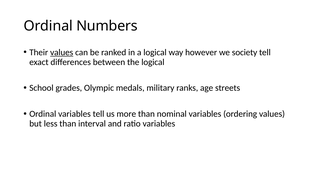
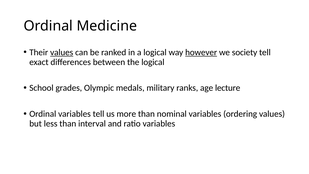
Numbers: Numbers -> Medicine
however underline: none -> present
streets: streets -> lecture
